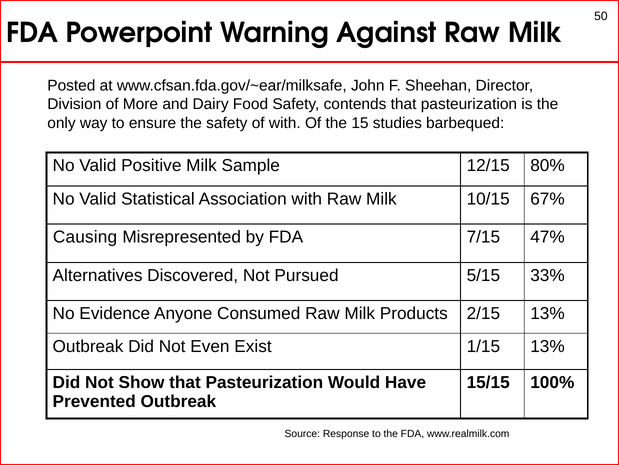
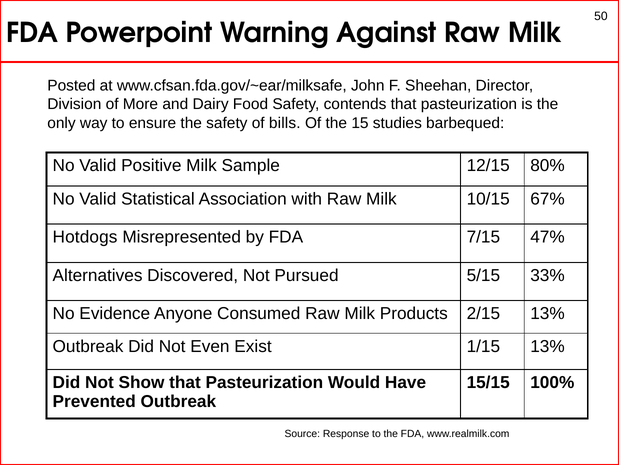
of with: with -> bills
Causing: Causing -> Hotdogs
